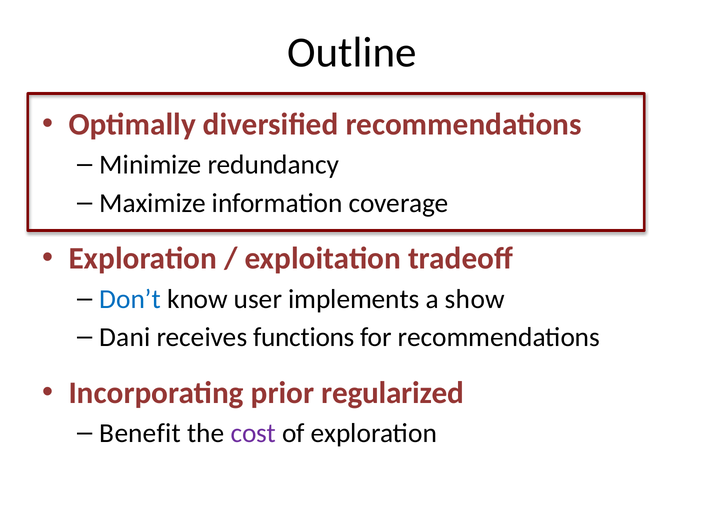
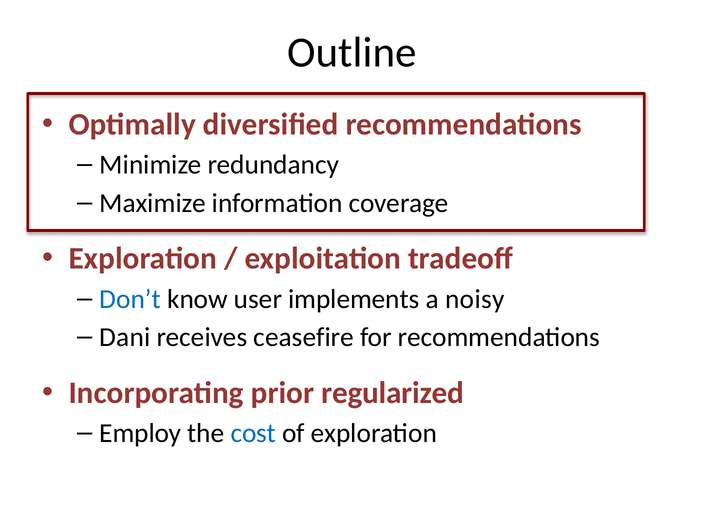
show: show -> noisy
functions: functions -> ceasefire
Benefit: Benefit -> Employ
cost colour: purple -> blue
